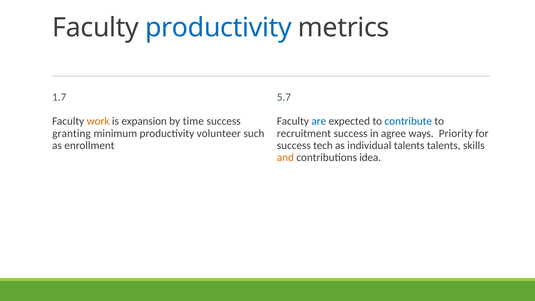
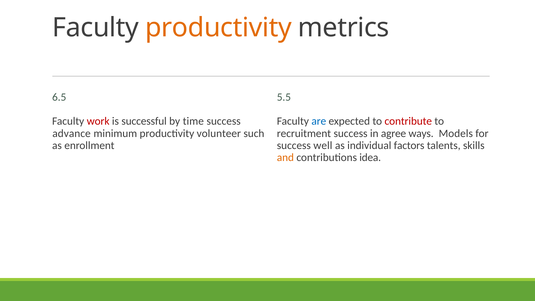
productivity at (218, 28) colour: blue -> orange
1.7: 1.7 -> 6.5
5.7: 5.7 -> 5.5
work colour: orange -> red
expansion: expansion -> successful
contribute colour: blue -> red
granting: granting -> advance
Priority: Priority -> Models
tech: tech -> well
individual talents: talents -> factors
